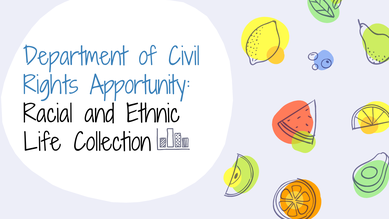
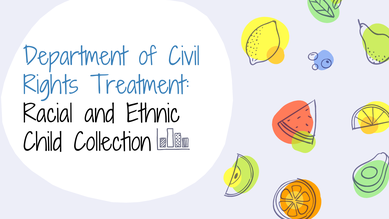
Apportunity: Apportunity -> Treatment
Life: Life -> Child
